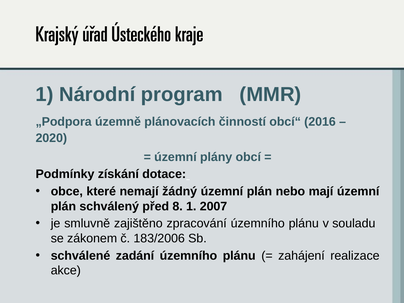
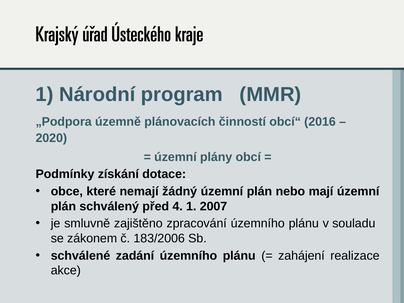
8: 8 -> 4
